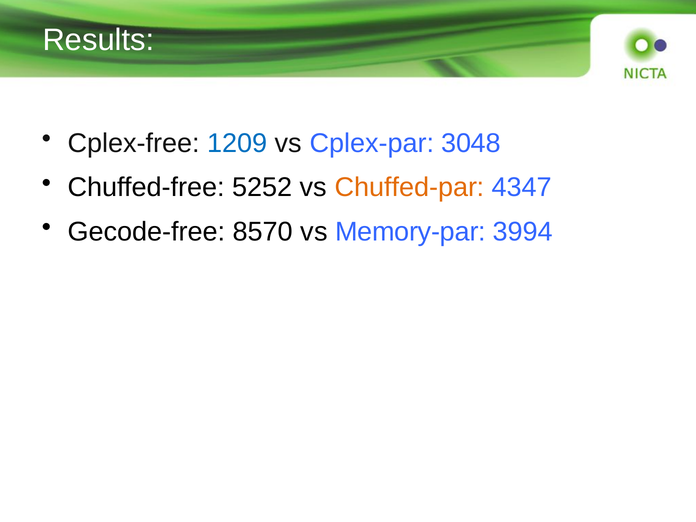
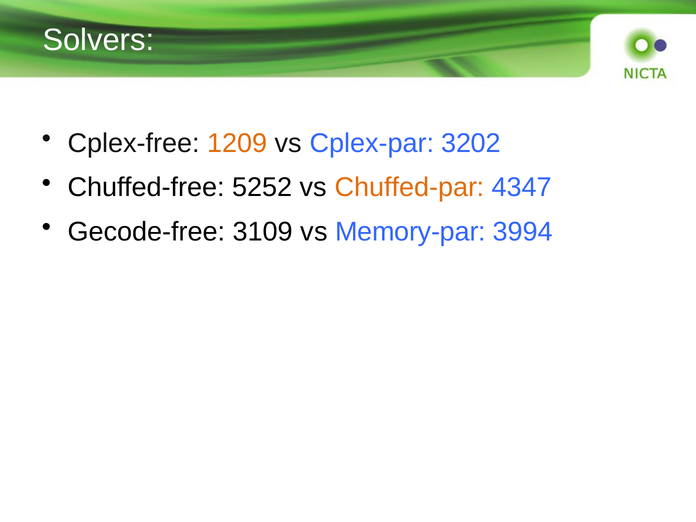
Results: Results -> Solvers
1209 colour: blue -> orange
3048: 3048 -> 3202
8570: 8570 -> 3109
